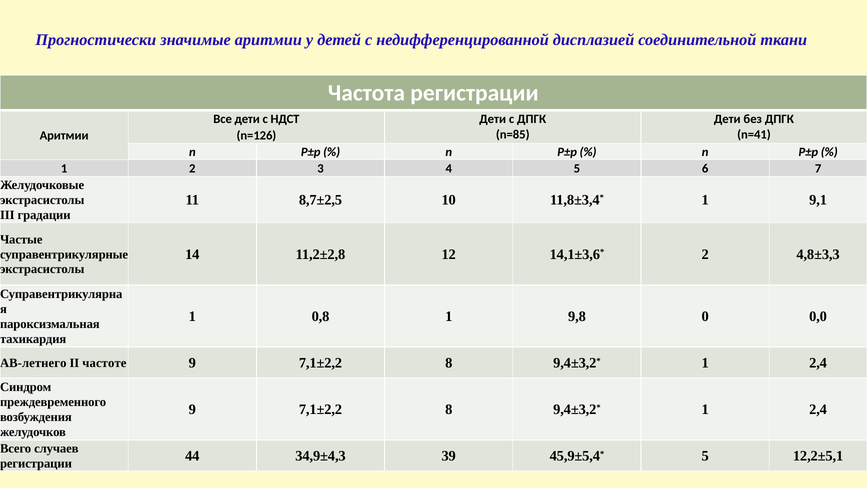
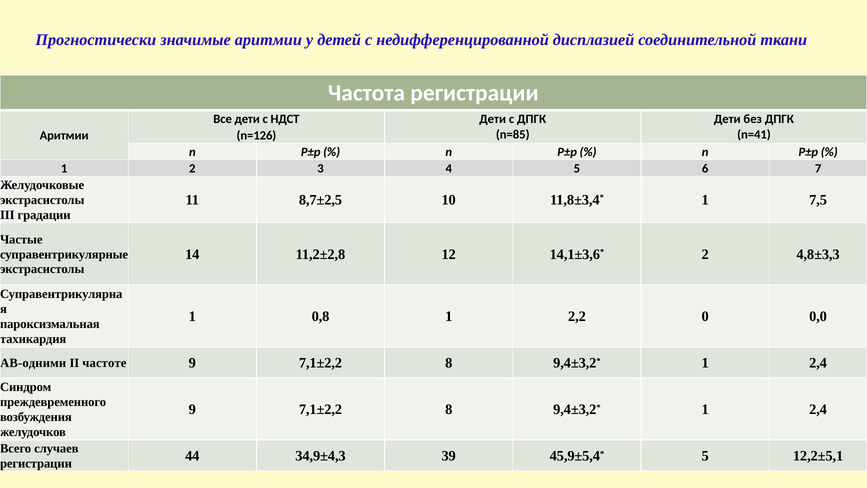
9,1: 9,1 -> 7,5
9,8: 9,8 -> 2,2
АВ-летнего: АВ-летнего -> АВ-одними
